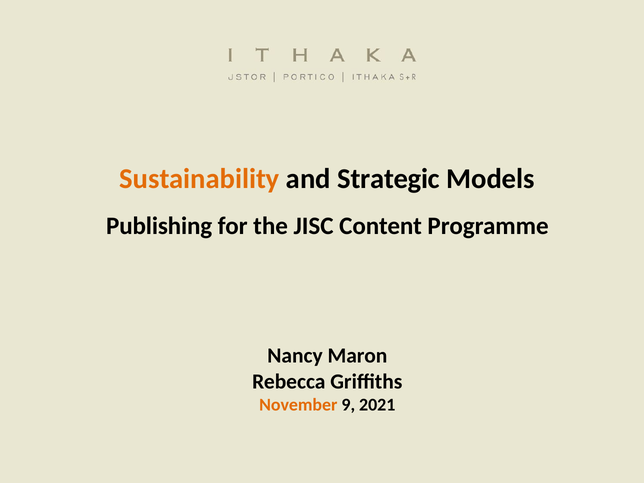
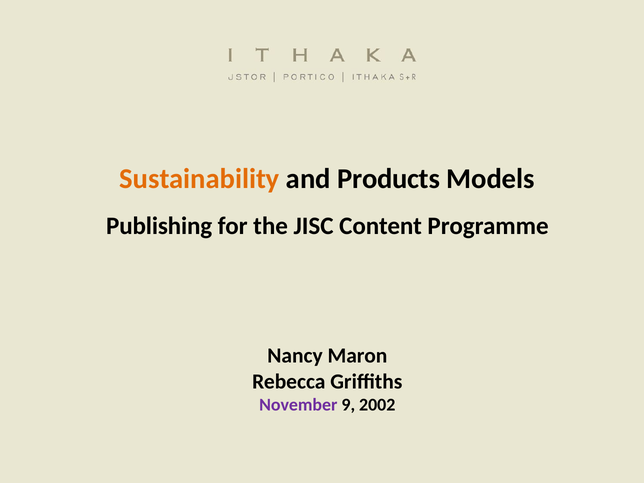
Strategic: Strategic -> Products
November colour: orange -> purple
2021: 2021 -> 2002
